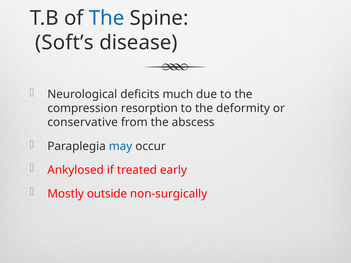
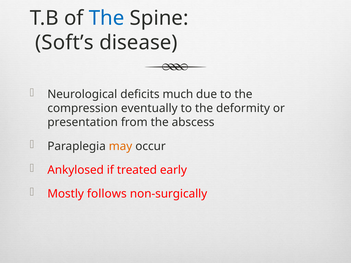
resorption: resorption -> eventually
conservative: conservative -> presentation
may colour: blue -> orange
outside: outside -> follows
